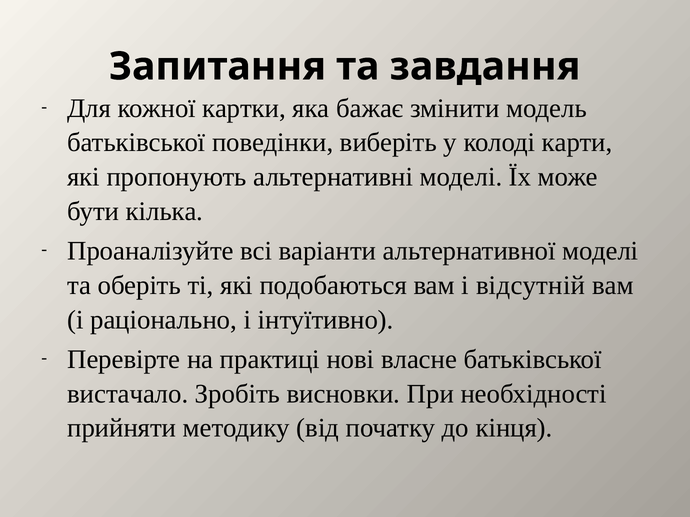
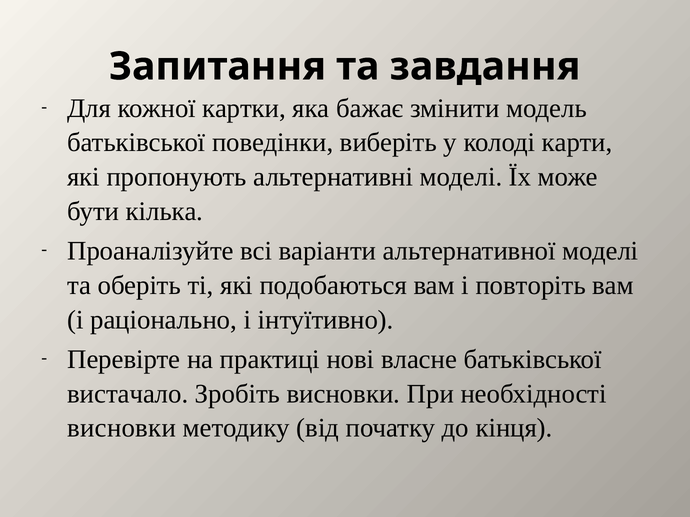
відсутній: відсутній -> повторіть
прийняти at (122, 428): прийняти -> висновки
